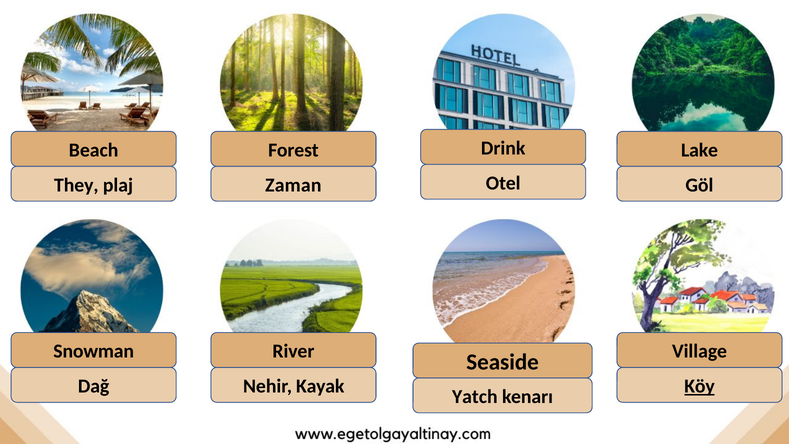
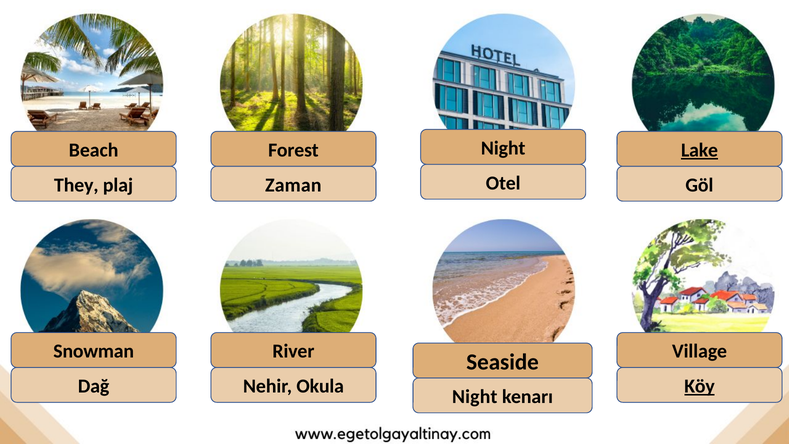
Drink at (503, 148): Drink -> Night
Lake underline: none -> present
Kayak: Kayak -> Okula
Yatch at (475, 397): Yatch -> Night
